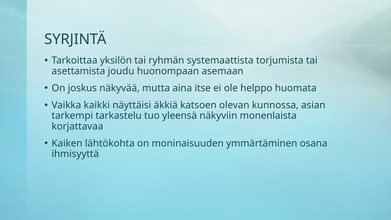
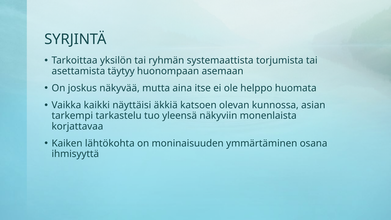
joudu: joudu -> täytyy
